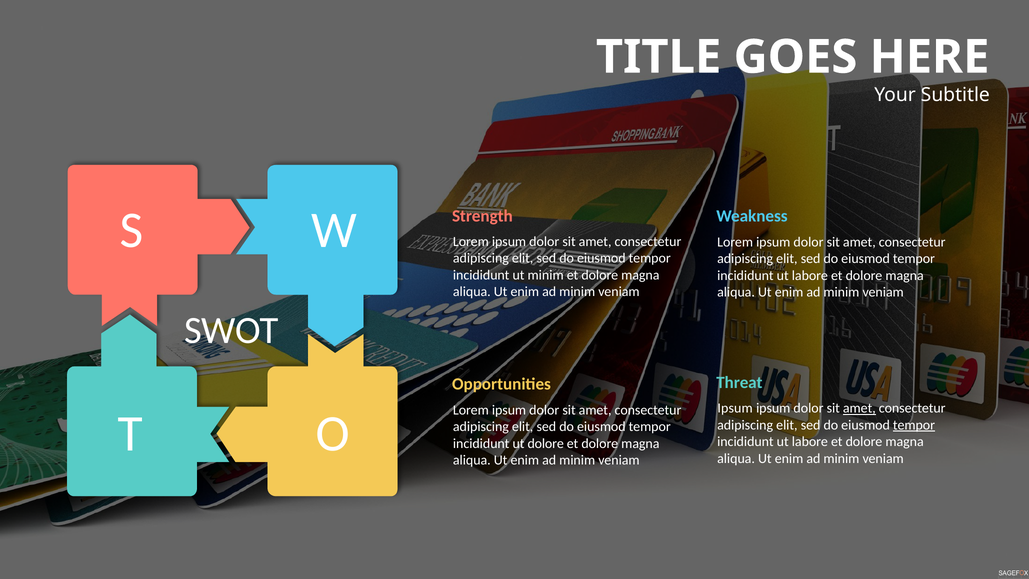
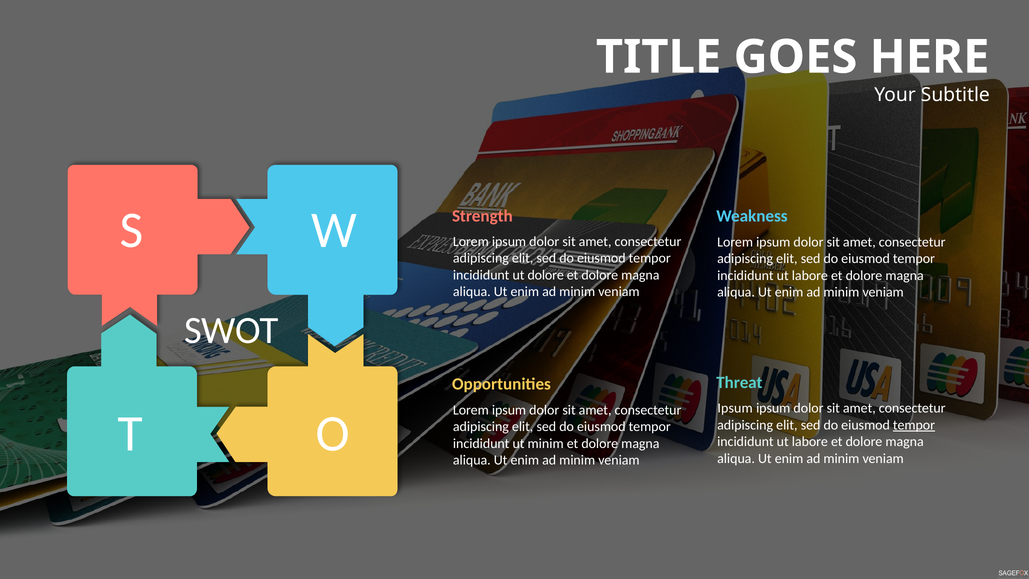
ut minim: minim -> dolore
amet at (859, 408) underline: present -> none
ut dolore: dolore -> minim
